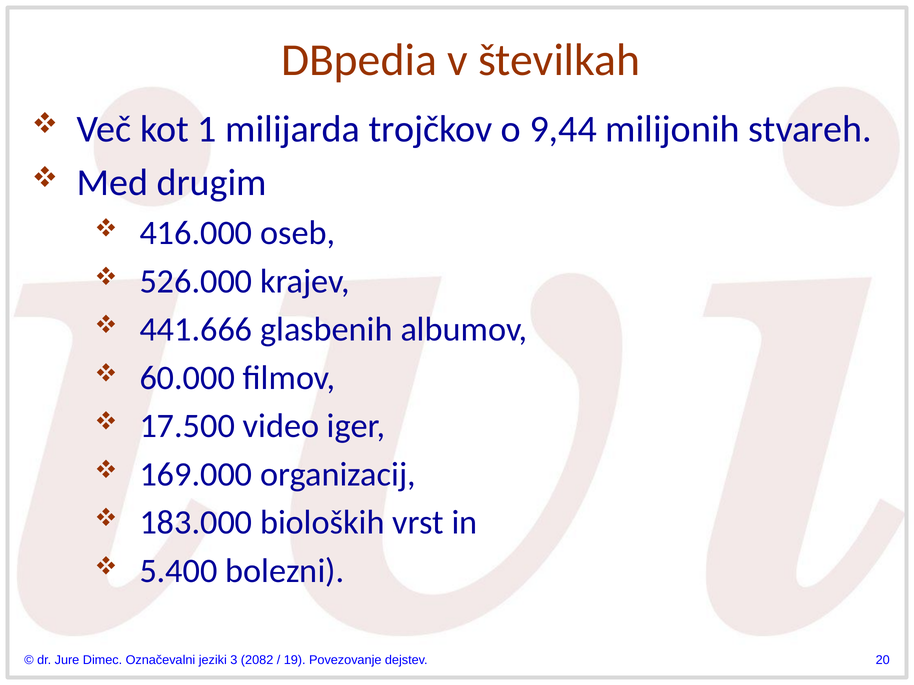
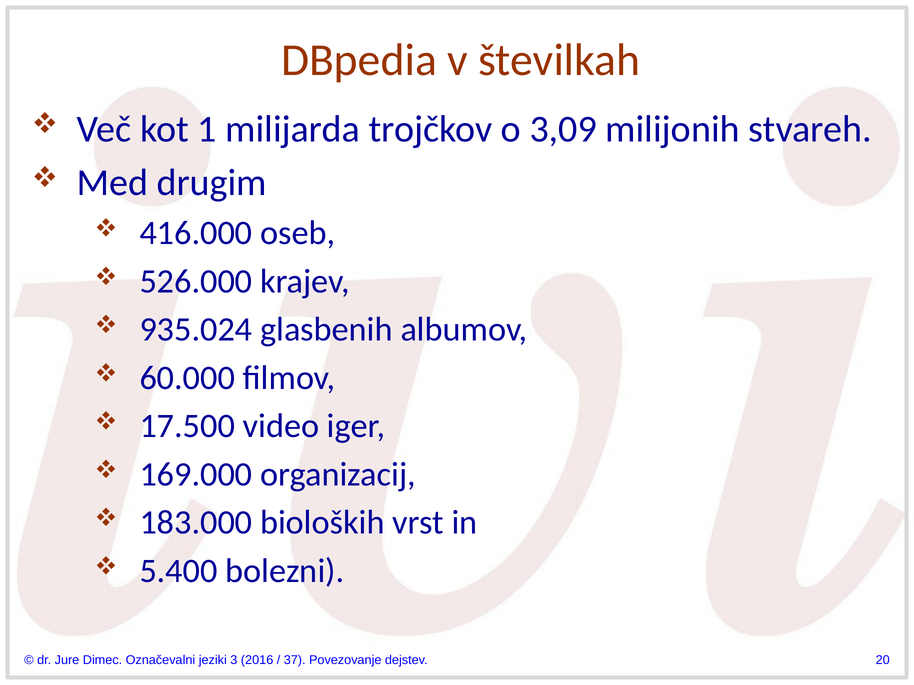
9,44: 9,44 -> 3,09
441.666: 441.666 -> 935.024
2082: 2082 -> 2016
19: 19 -> 37
